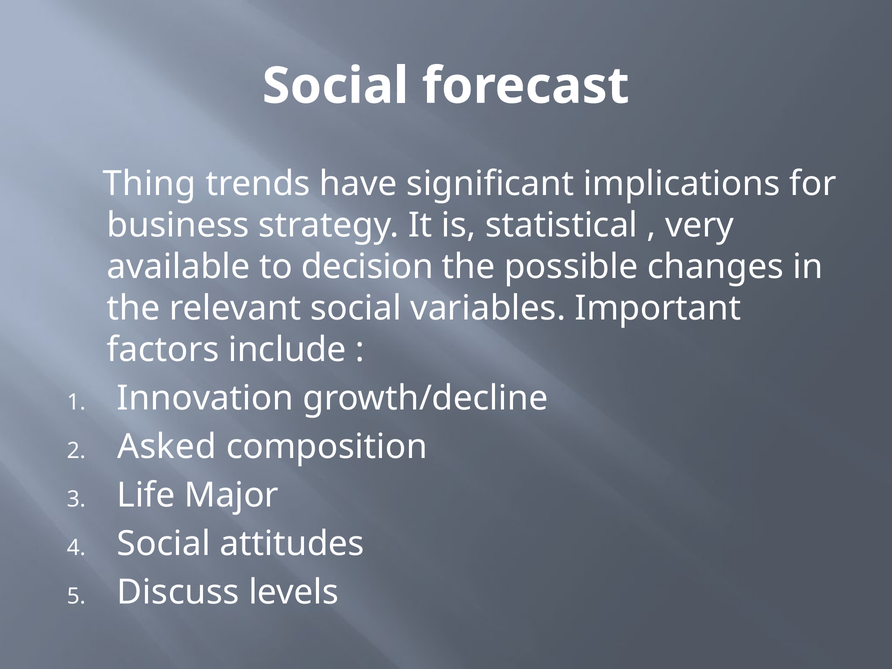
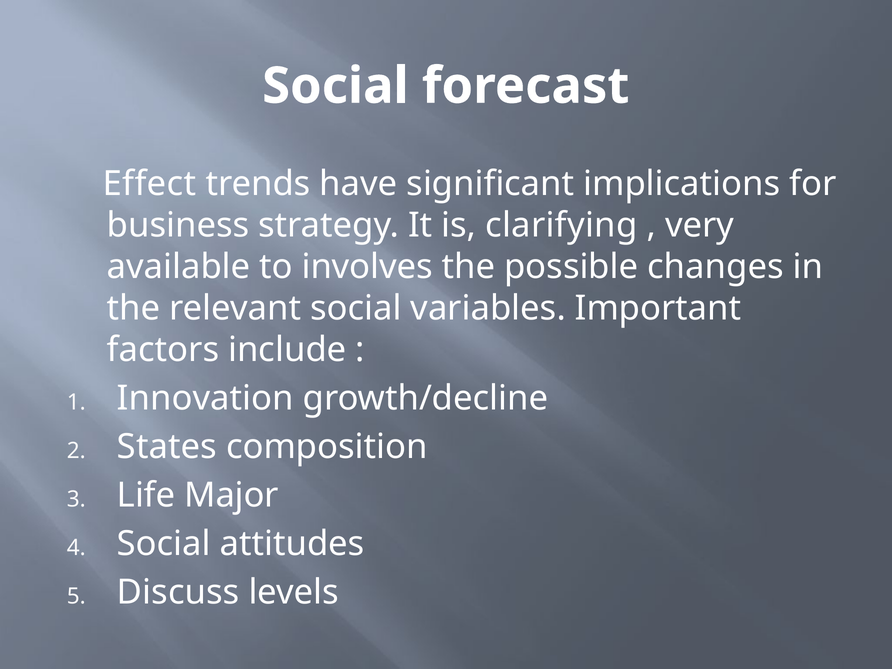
Thing: Thing -> Effect
statistical: statistical -> clarifying
decision: decision -> involves
Asked: Asked -> States
